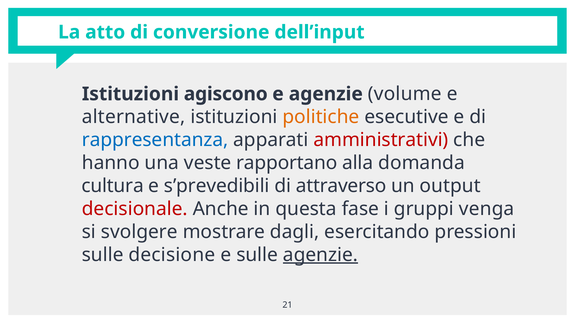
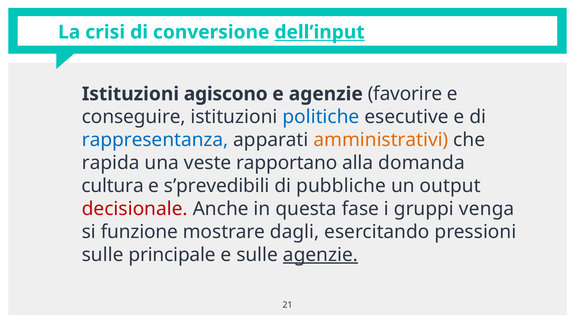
atto: atto -> crisi
dell’input underline: none -> present
volume: volume -> favorire
alternative: alternative -> conseguire
politiche colour: orange -> blue
amministrativi colour: red -> orange
hanno: hanno -> rapida
attraverso: attraverso -> pubbliche
svolgere: svolgere -> funzione
decisione: decisione -> principale
